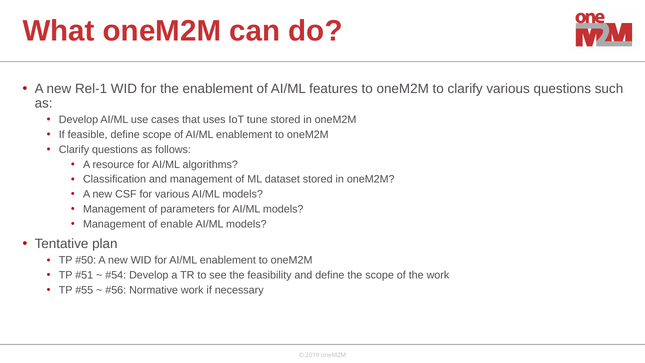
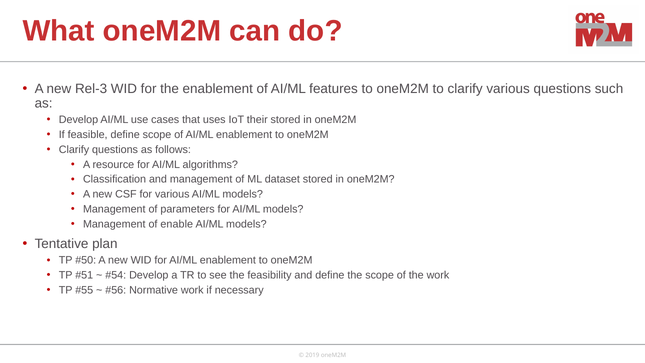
Rel-1: Rel-1 -> Rel-3
tune: tune -> their
